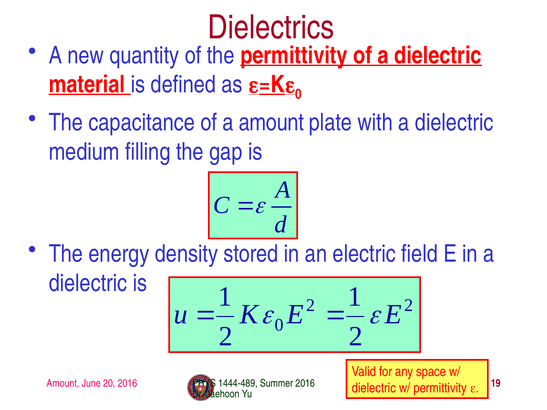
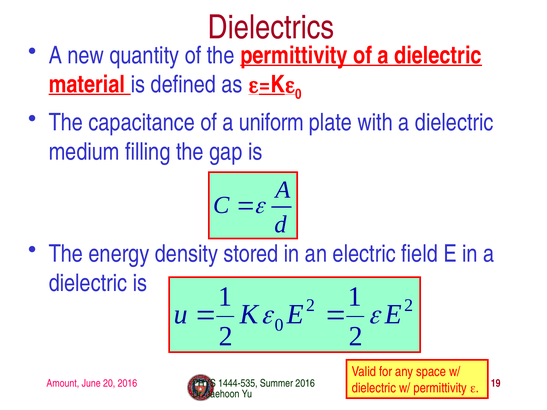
a amount: amount -> uniform
1444-489: 1444-489 -> 1444-535
